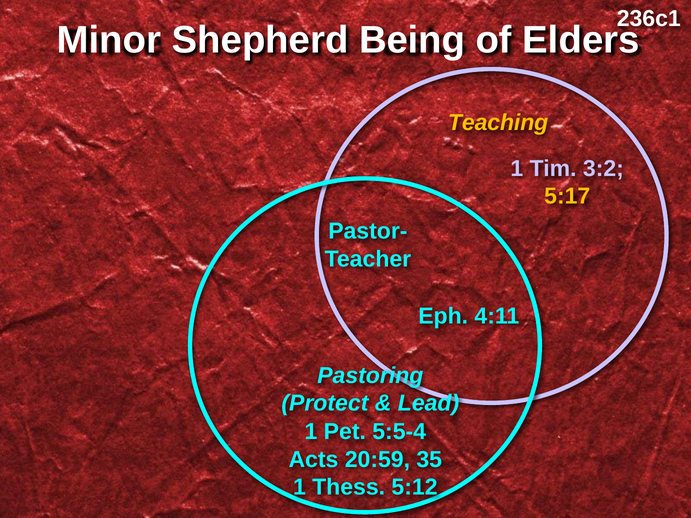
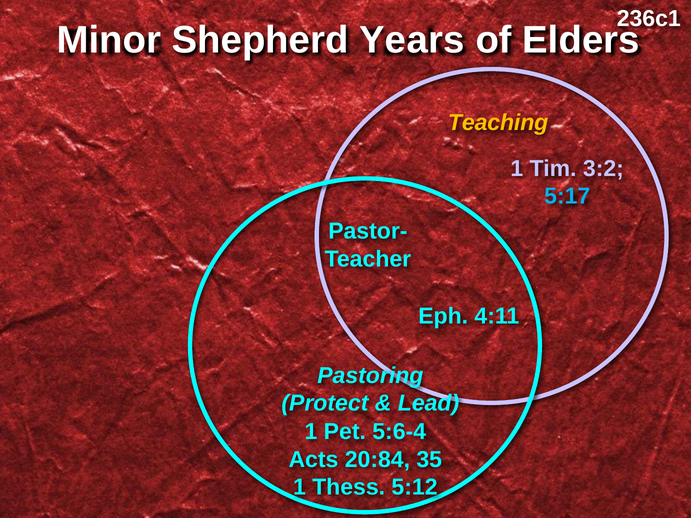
Being: Being -> Years
5:17 colour: yellow -> light blue
5:5-4: 5:5-4 -> 5:6-4
20:59: 20:59 -> 20:84
